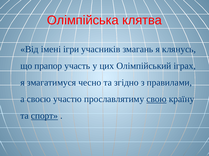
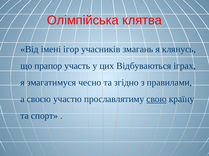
ігри: ігри -> ігор
Олімпійський: Олімпійський -> Відбуваються
спорт underline: present -> none
